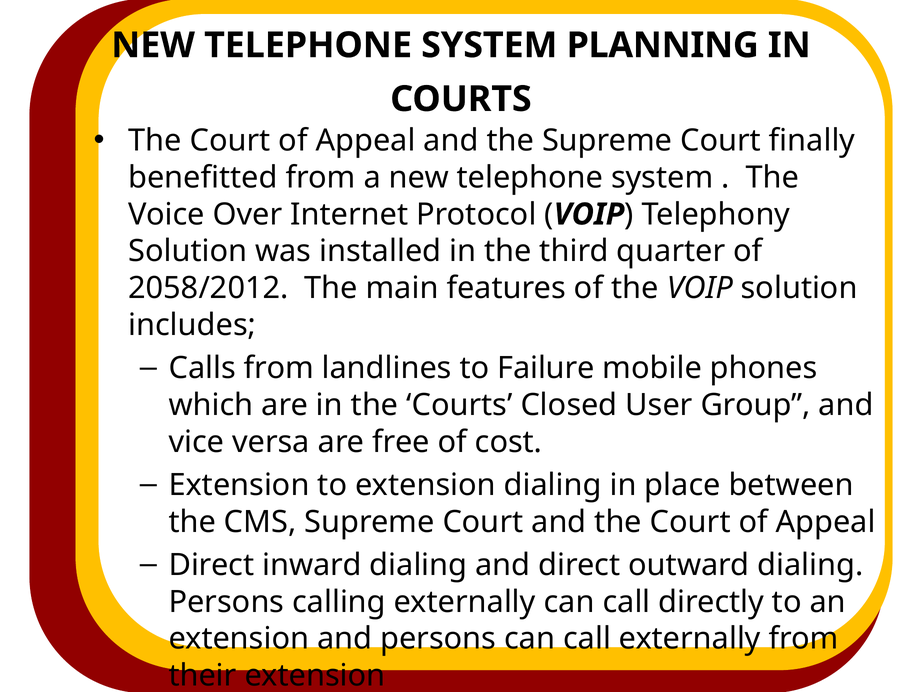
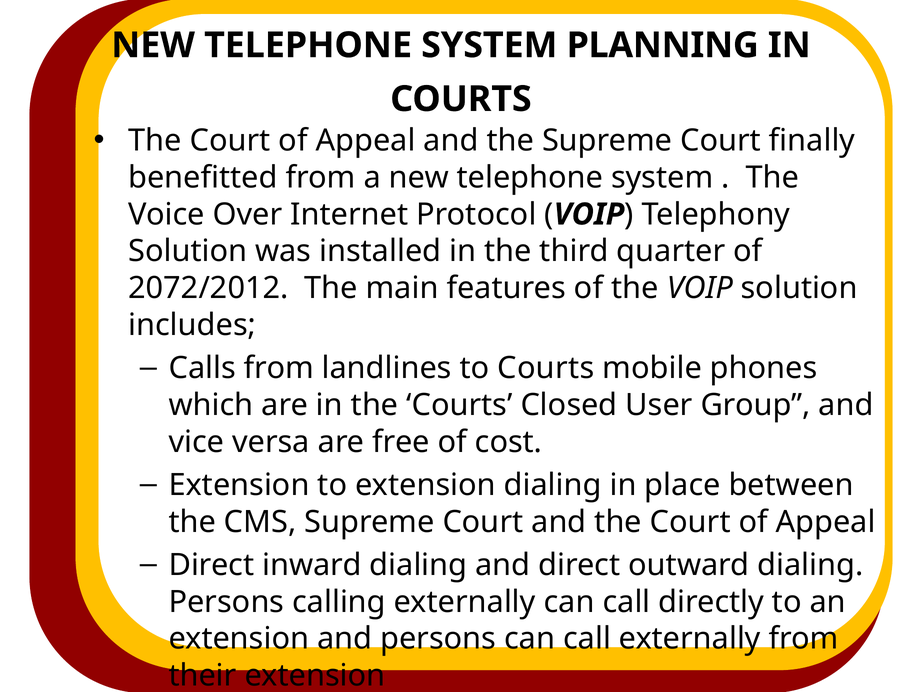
2058/2012: 2058/2012 -> 2072/2012
to Failure: Failure -> Courts
